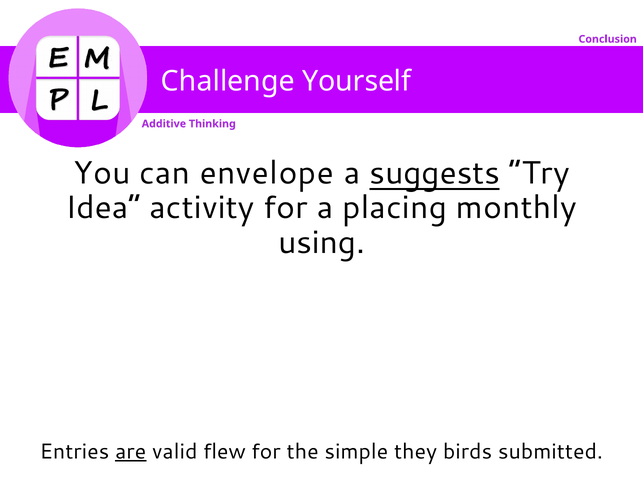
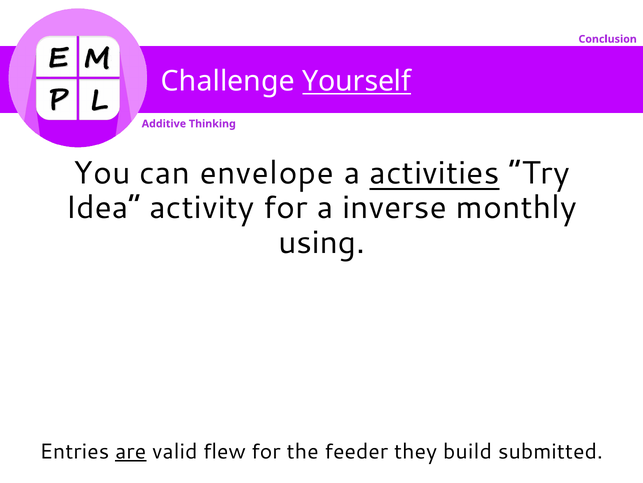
Yourself underline: none -> present
suggests: suggests -> activities
placing: placing -> inverse
simple: simple -> feeder
birds: birds -> build
